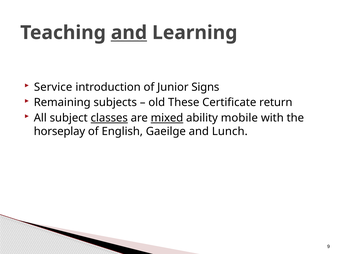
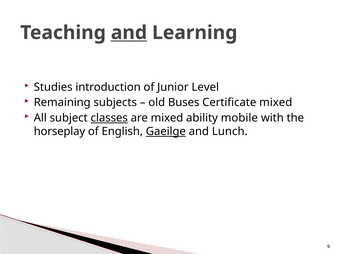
Service: Service -> Studies
Signs: Signs -> Level
These: These -> Buses
Certificate return: return -> mixed
mixed at (167, 118) underline: present -> none
Gaeilge underline: none -> present
